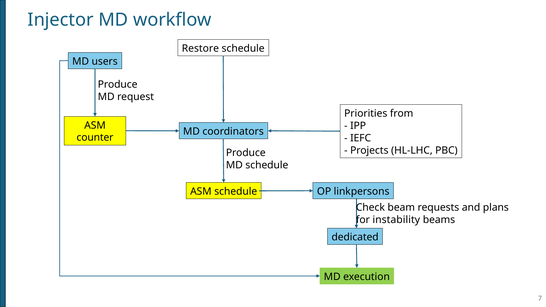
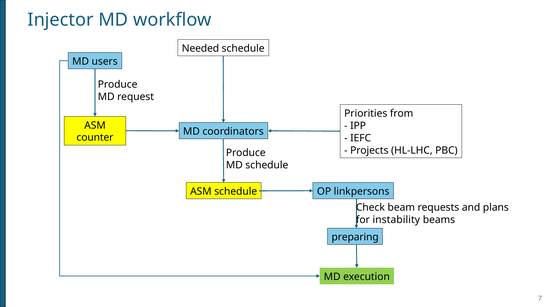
Restore: Restore -> Needed
dedicated: dedicated -> preparing
